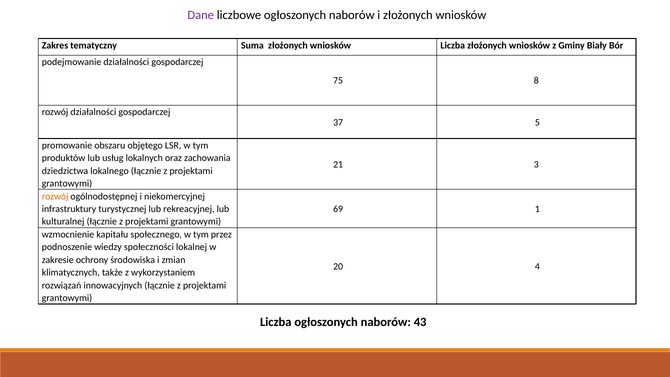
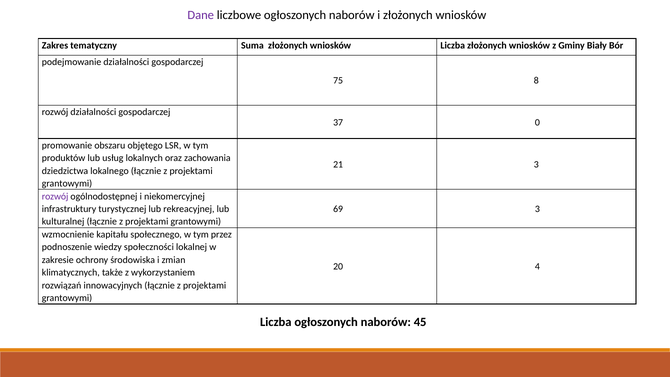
5: 5 -> 0
rozwój at (55, 196) colour: orange -> purple
69 1: 1 -> 3
43: 43 -> 45
